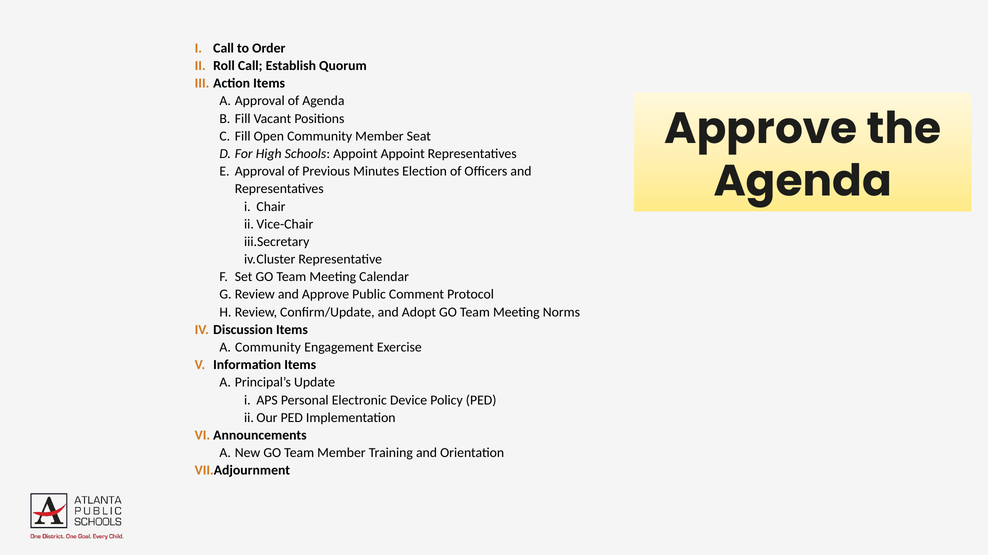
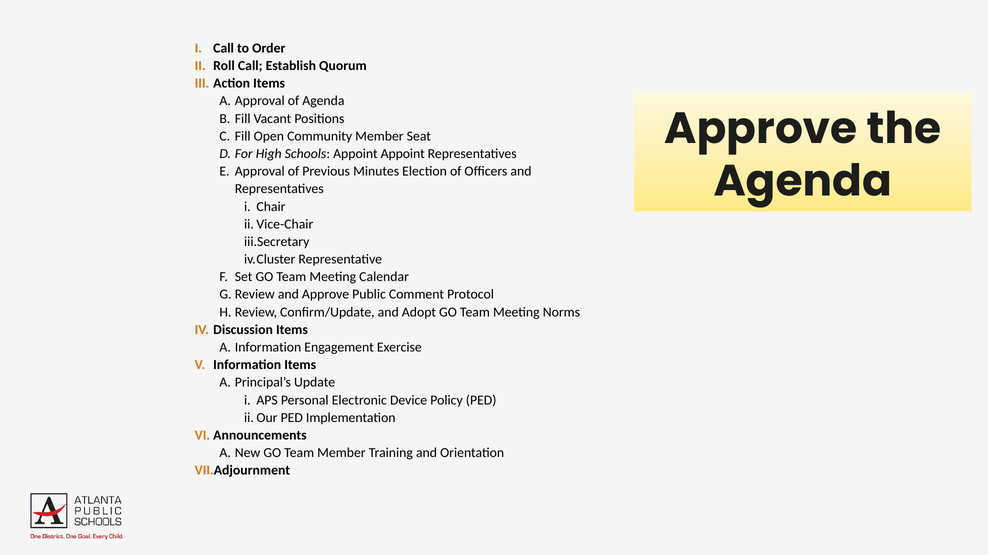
Community at (268, 348): Community -> Information
